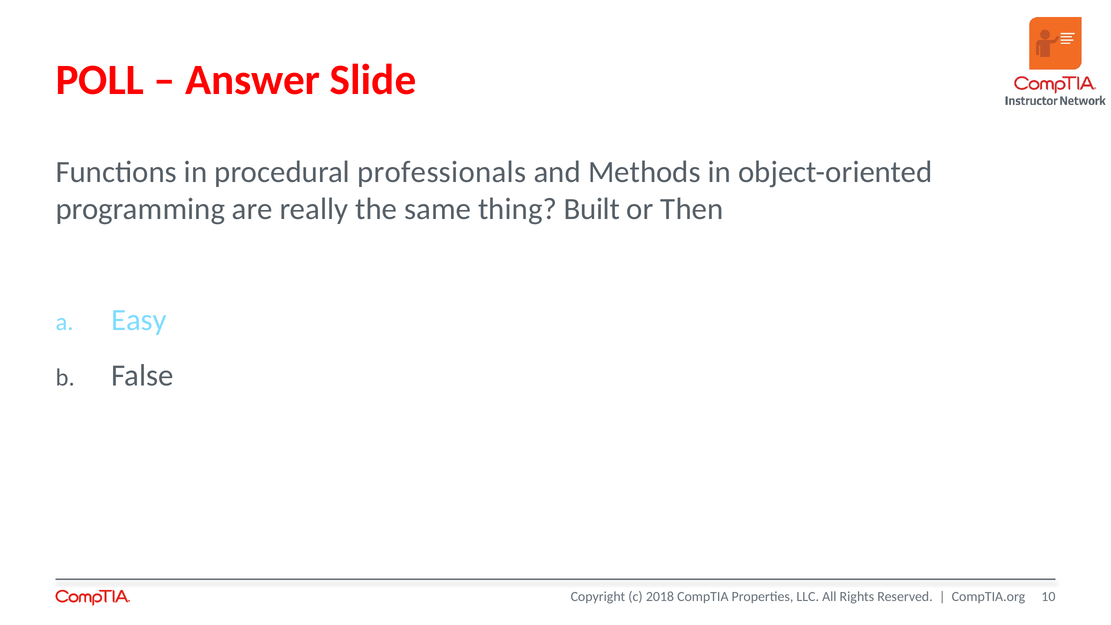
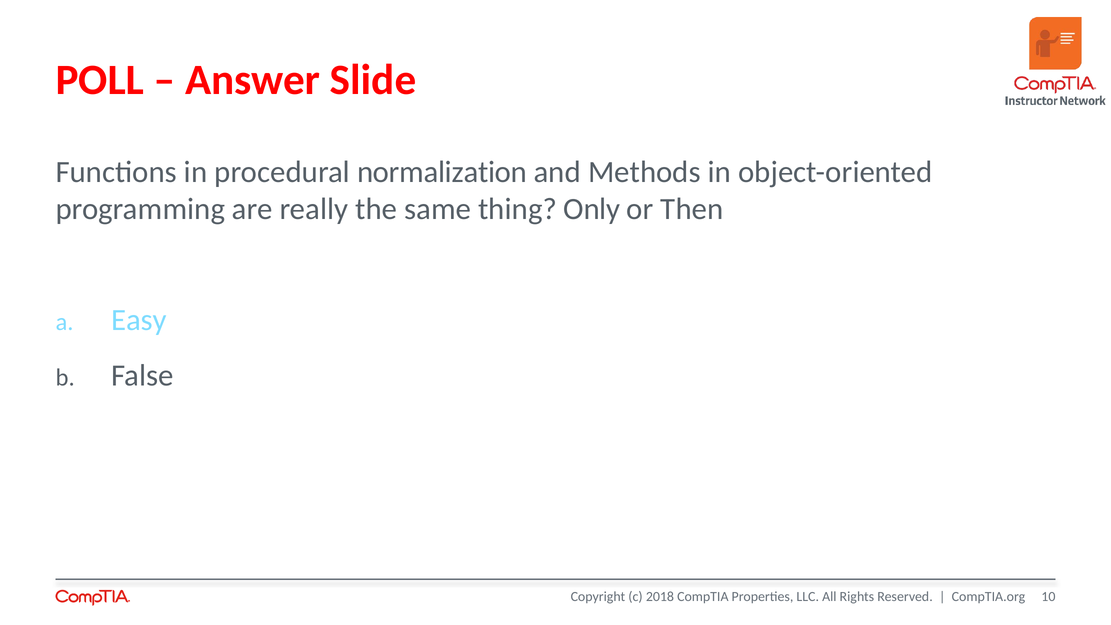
professionals: professionals -> normalization
Built: Built -> Only
